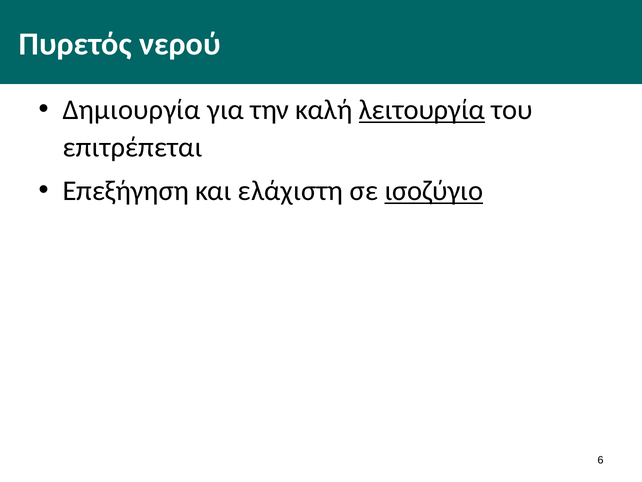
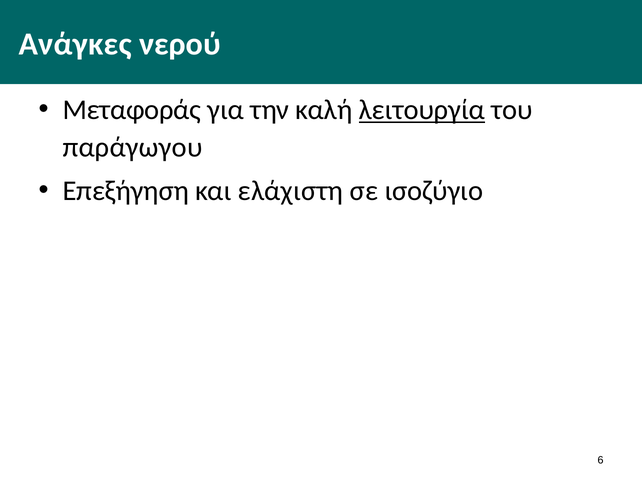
Πυρετός: Πυρετός -> Ανάγκες
Δημιουργία: Δημιουργία -> Μεταφοράς
επιτρέπεται: επιτρέπεται -> παράγωγου
ισοζύγιο underline: present -> none
